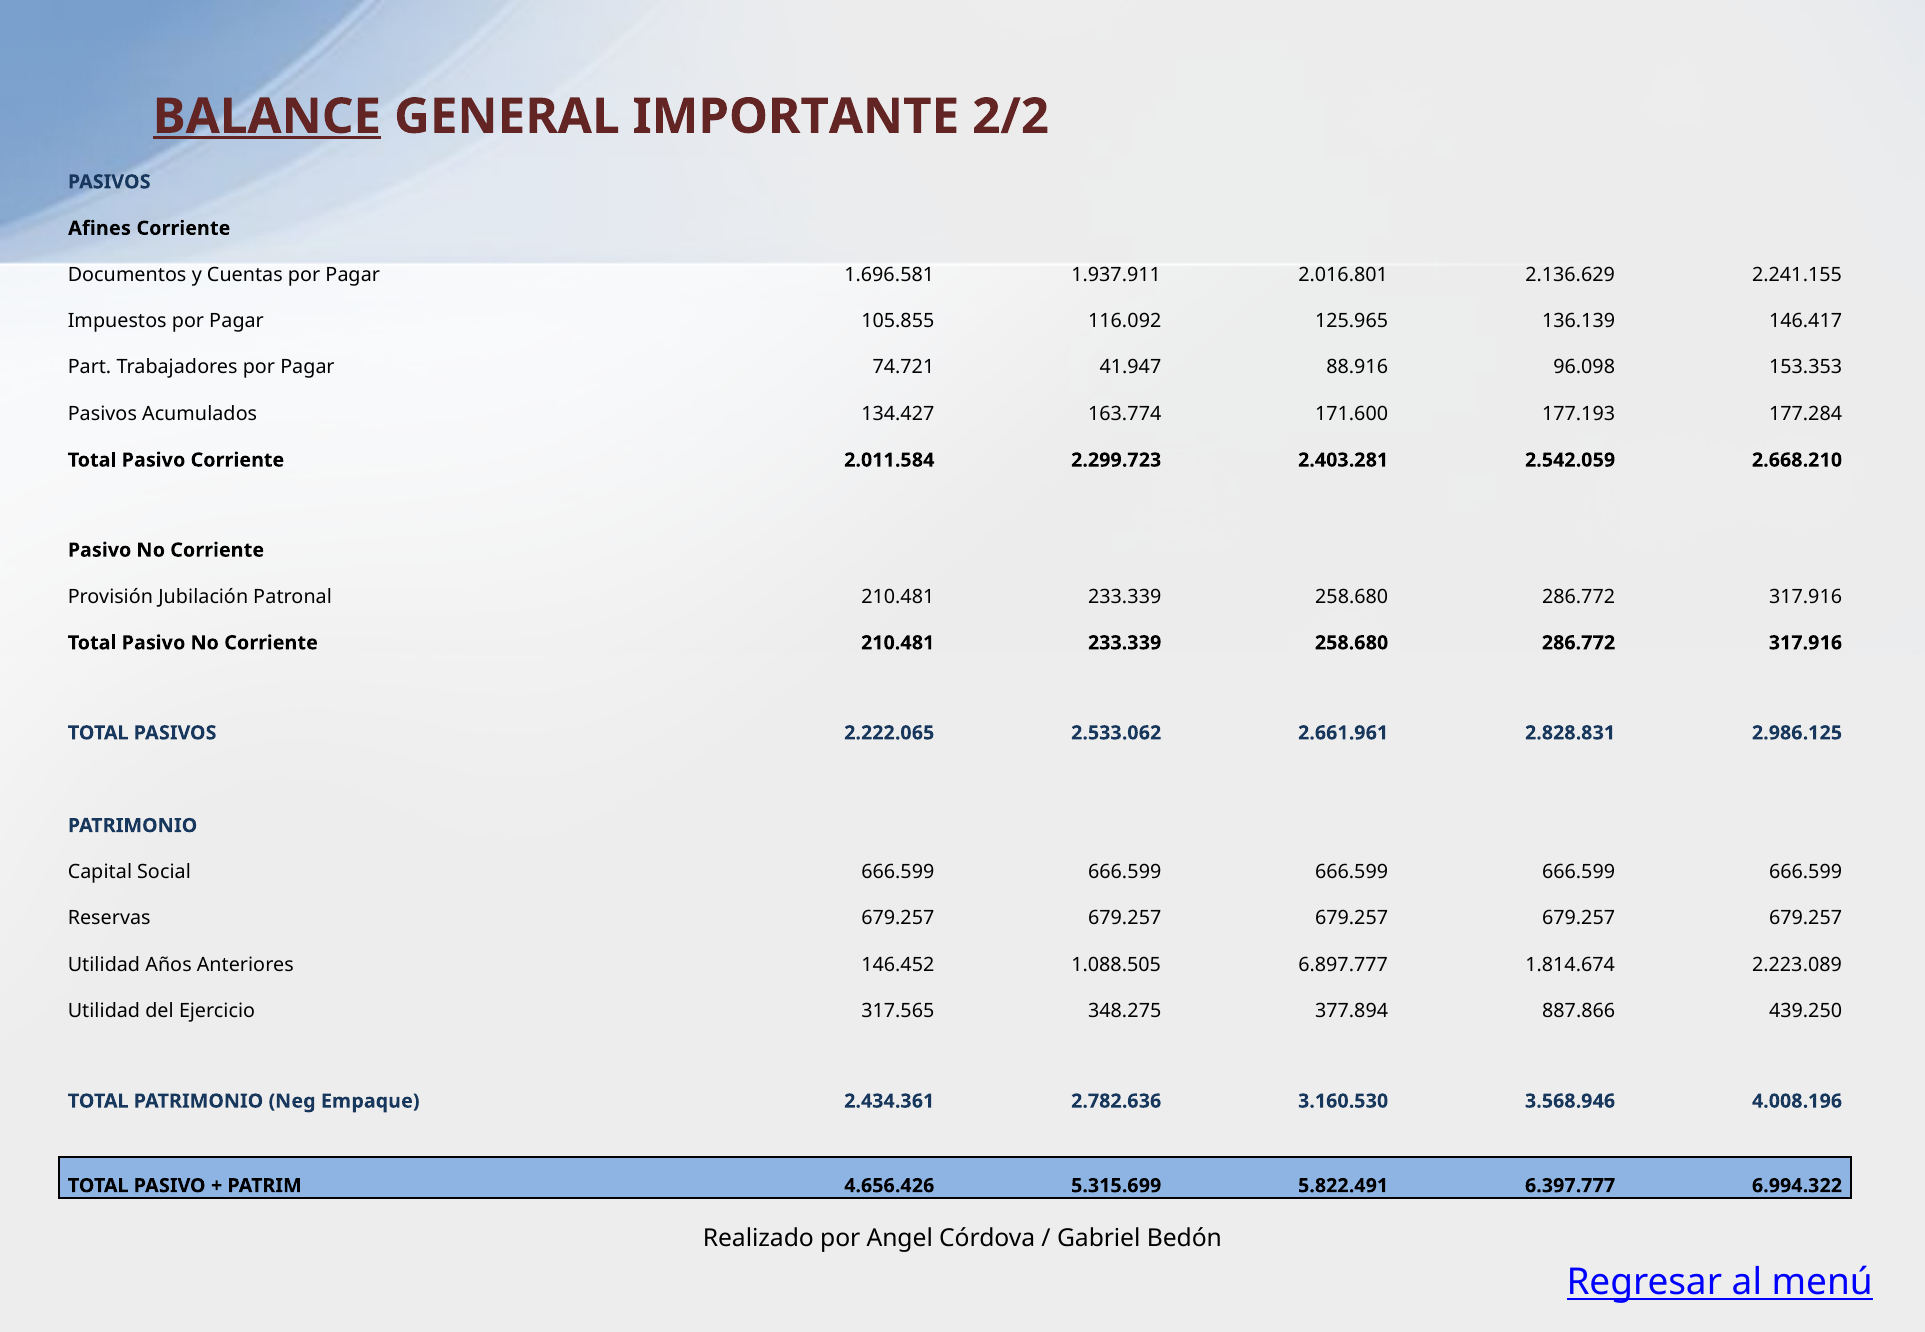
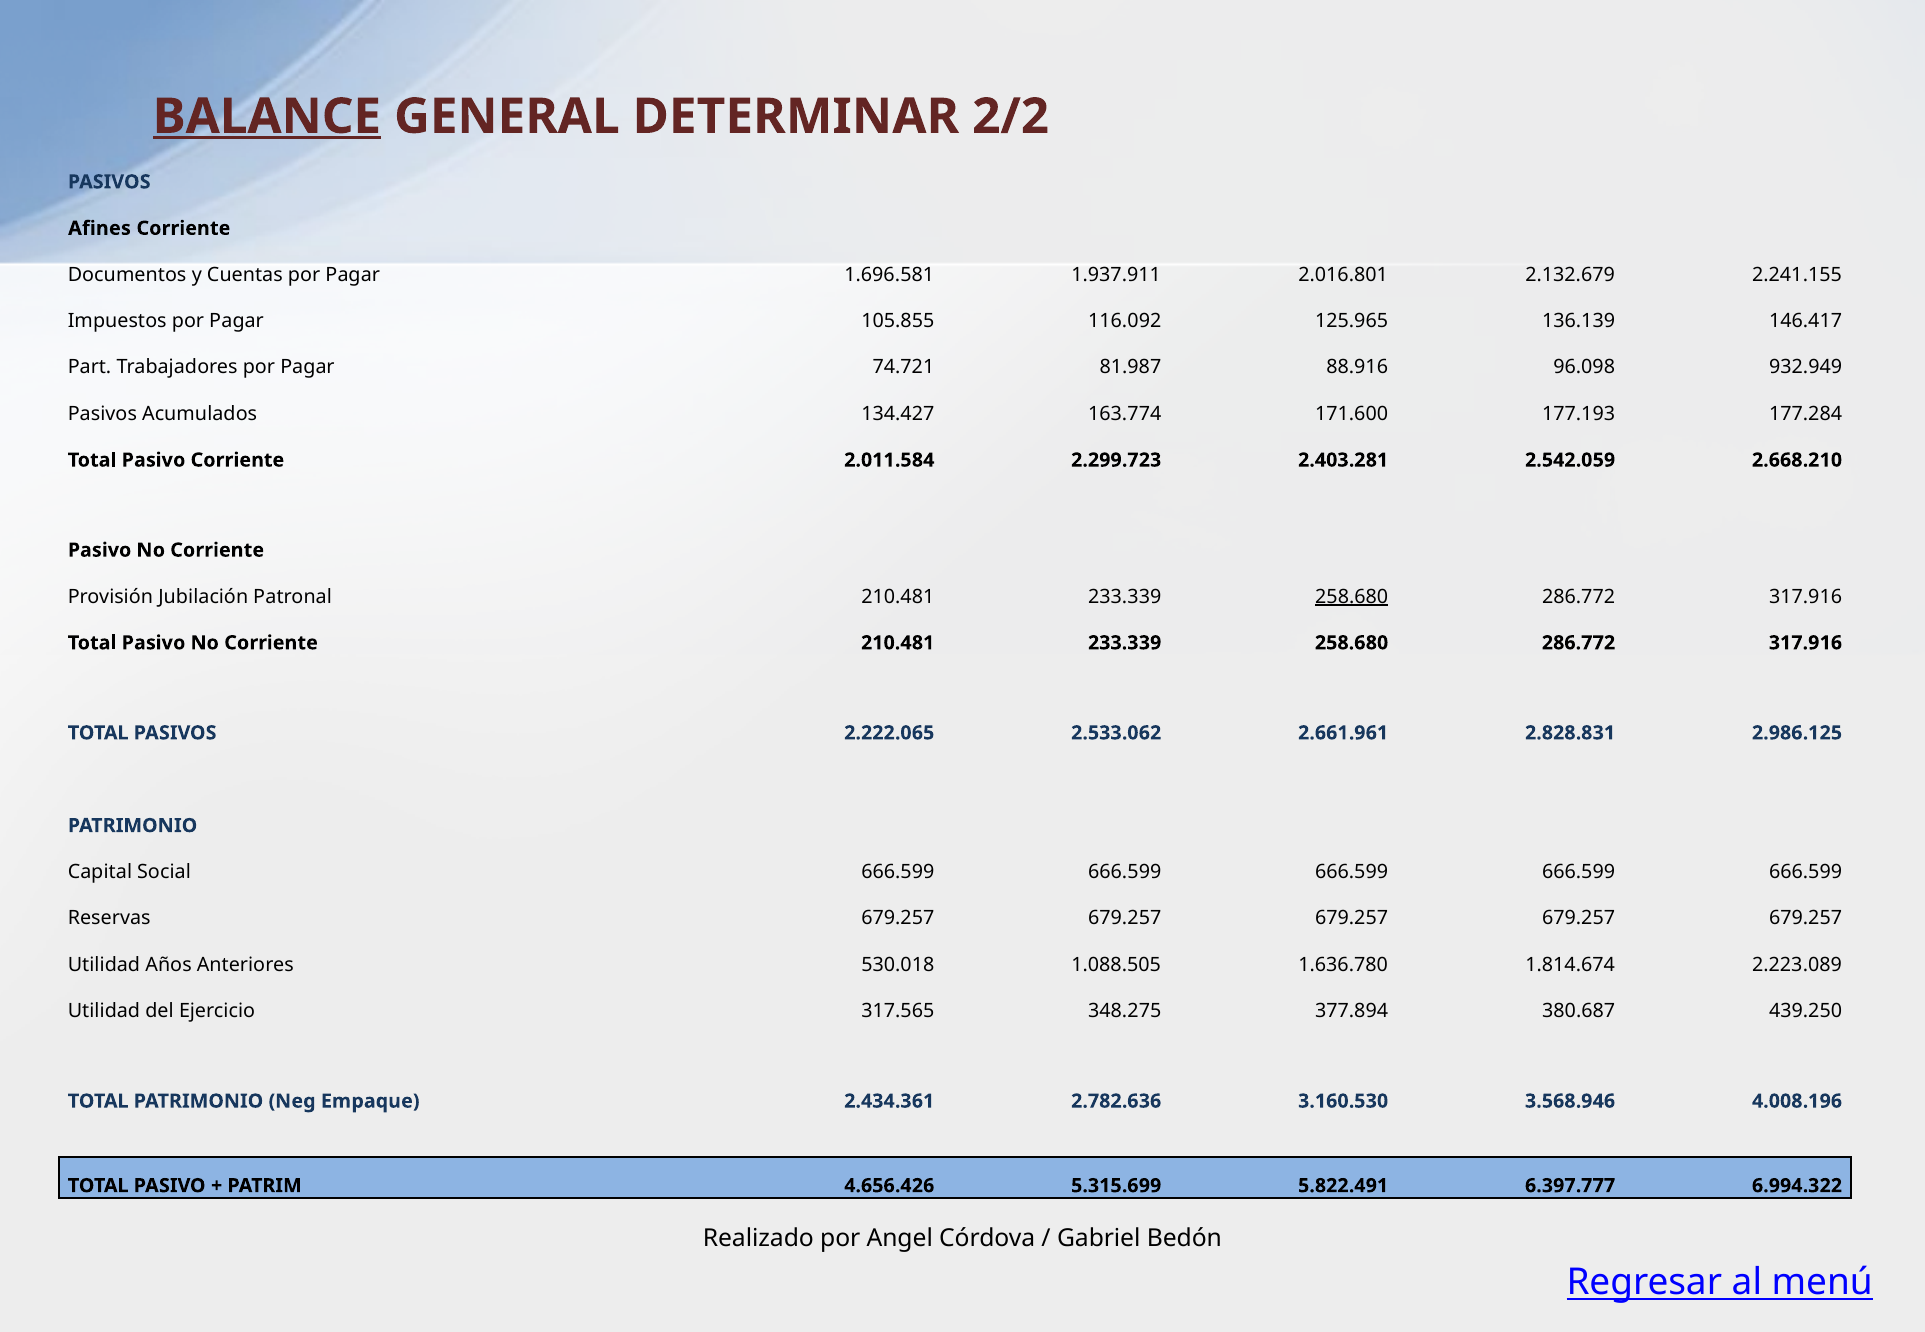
IMPORTANTE: IMPORTANTE -> DETERMINAR
2.136.629: 2.136.629 -> 2.132.679
41.947: 41.947 -> 81.987
153.353: 153.353 -> 932.949
258.680 at (1352, 597) underline: none -> present
146.452: 146.452 -> 530.018
6.897.777: 6.897.777 -> 1.636.780
887.866: 887.866 -> 380.687
